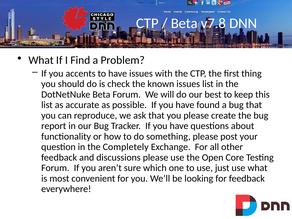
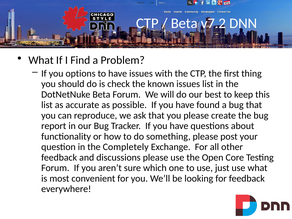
v7.8: v7.8 -> v7.2
accents: accents -> options
